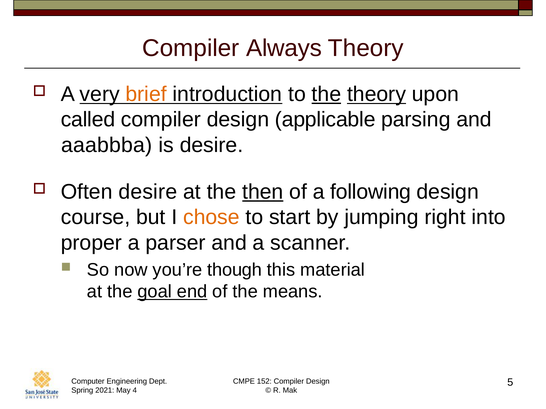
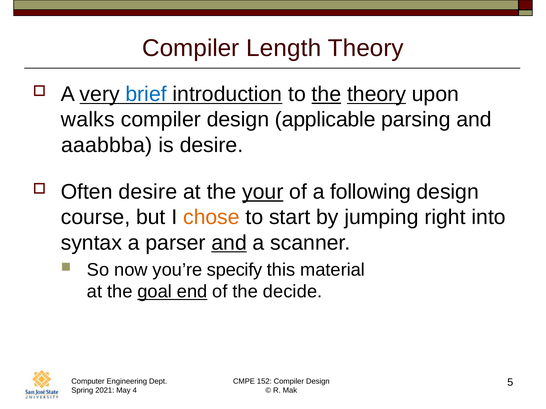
Always: Always -> Length
brief colour: orange -> blue
called: called -> walks
then: then -> your
proper: proper -> syntax
and at (229, 243) underline: none -> present
though: though -> specify
means: means -> decide
